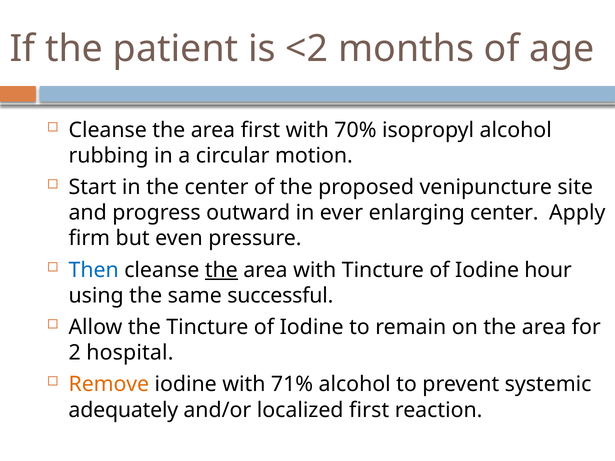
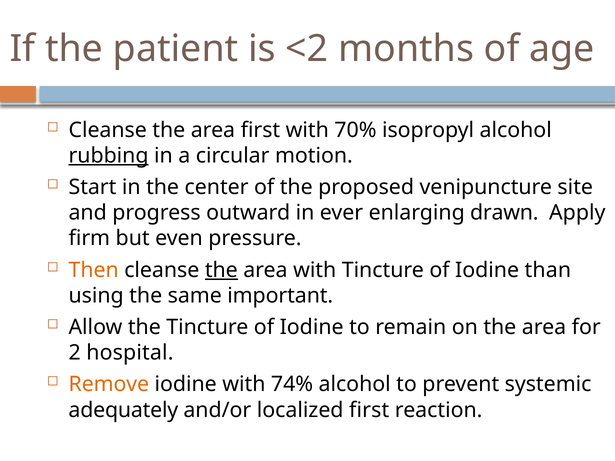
rubbing underline: none -> present
enlarging center: center -> drawn
Then colour: blue -> orange
hour: hour -> than
successful: successful -> important
71%: 71% -> 74%
